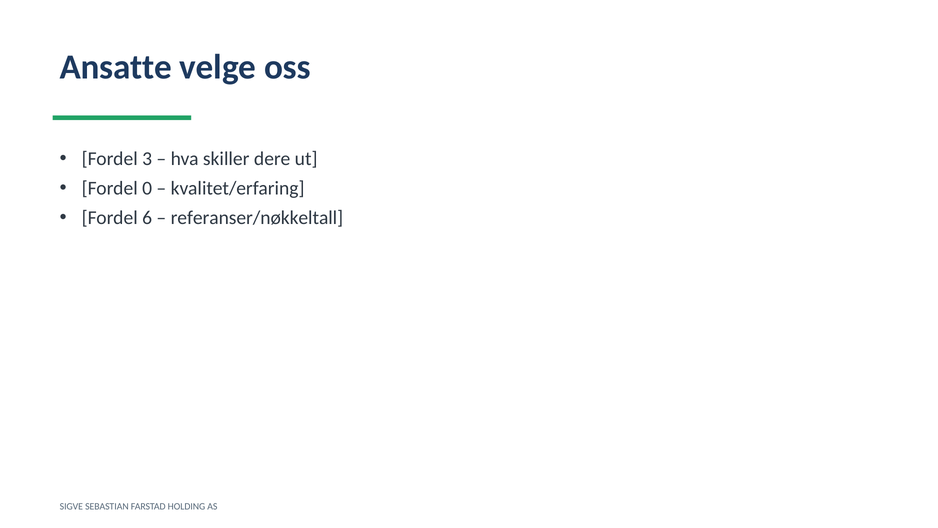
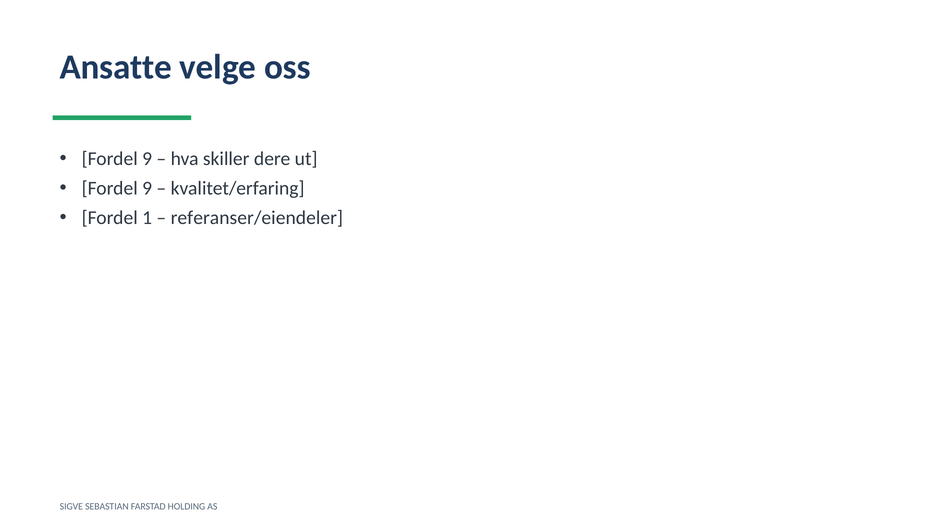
3 at (147, 159): 3 -> 9
0 at (147, 188): 0 -> 9
6: 6 -> 1
referanser/nøkkeltall: referanser/nøkkeltall -> referanser/eiendeler
